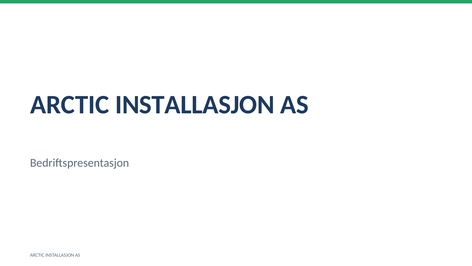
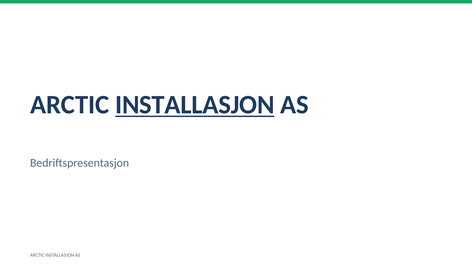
INSTALLASJON at (195, 105) underline: none -> present
